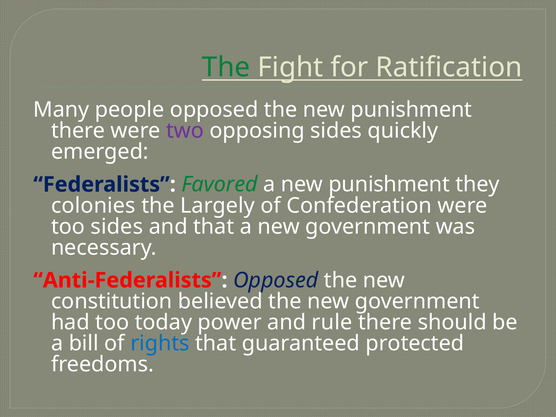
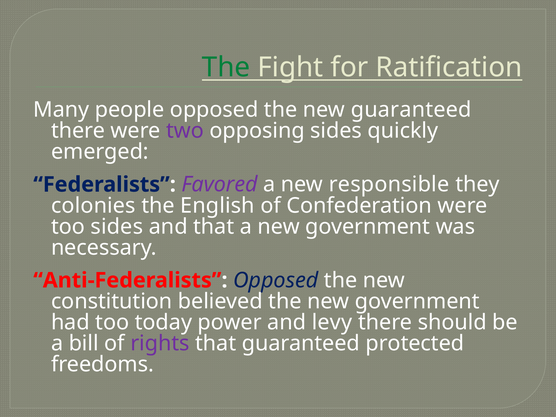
the new punishment: punishment -> guaranteed
Favored colour: green -> purple
a new punishment: punishment -> responsible
Largely: Largely -> English
rule: rule -> levy
rights colour: blue -> purple
